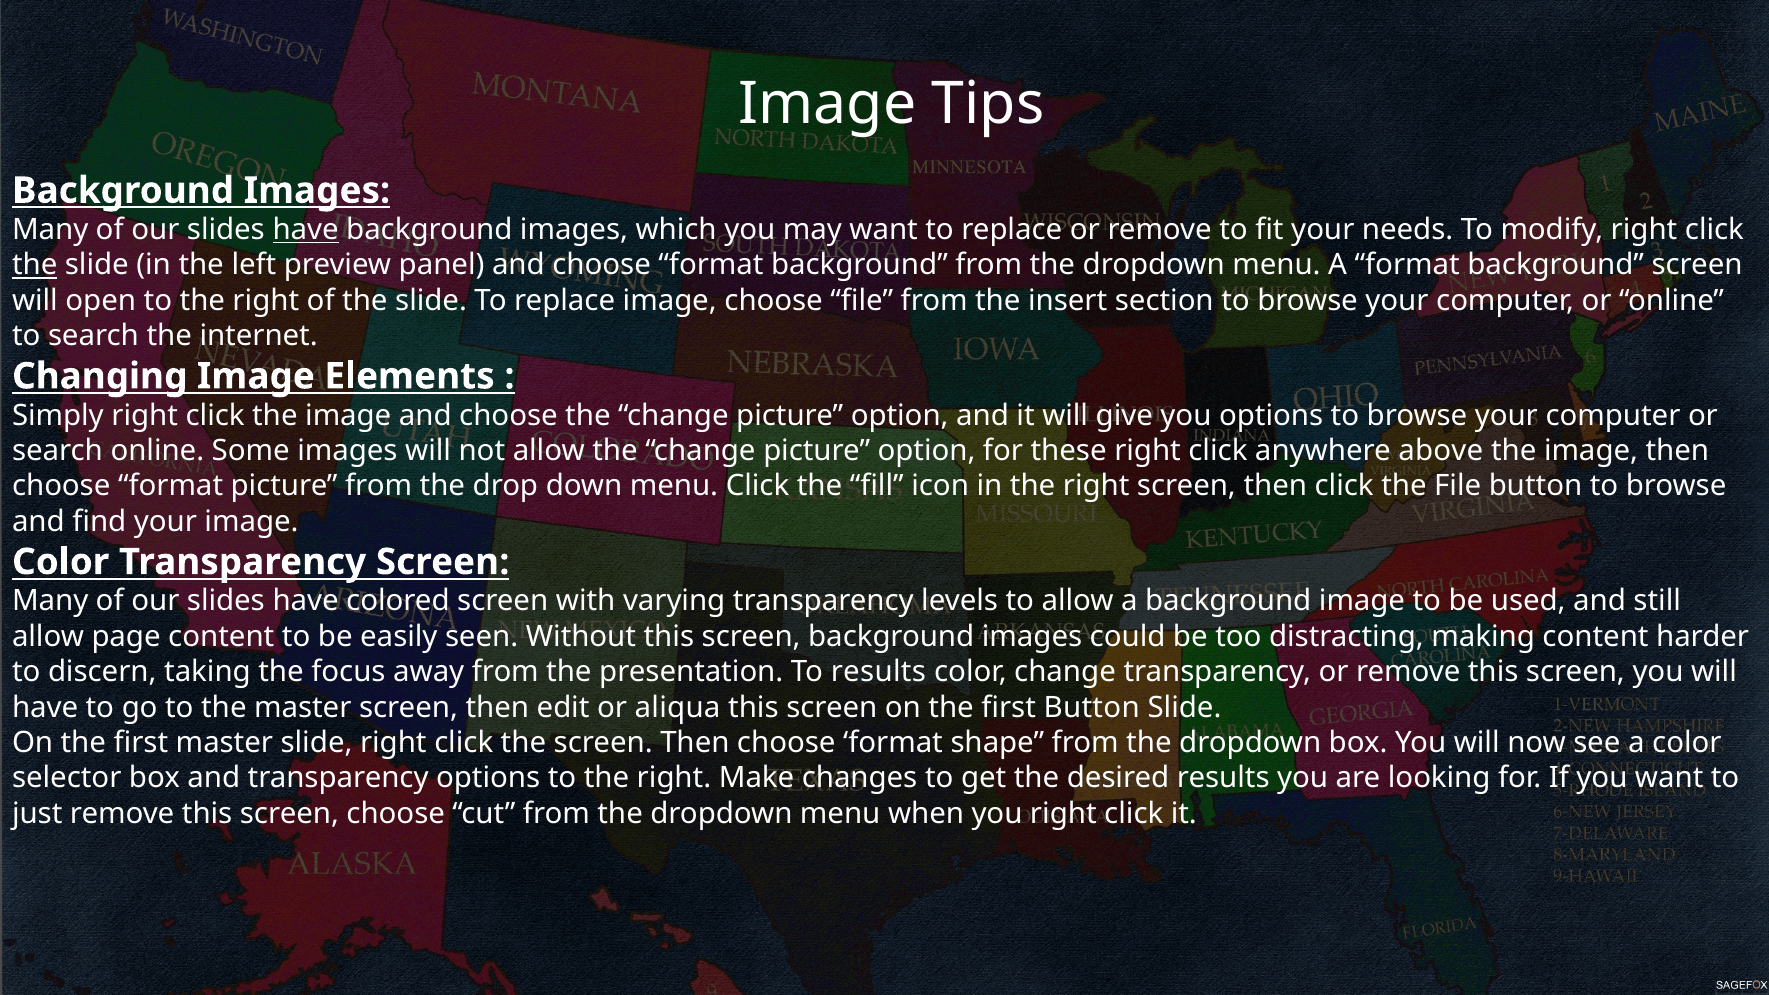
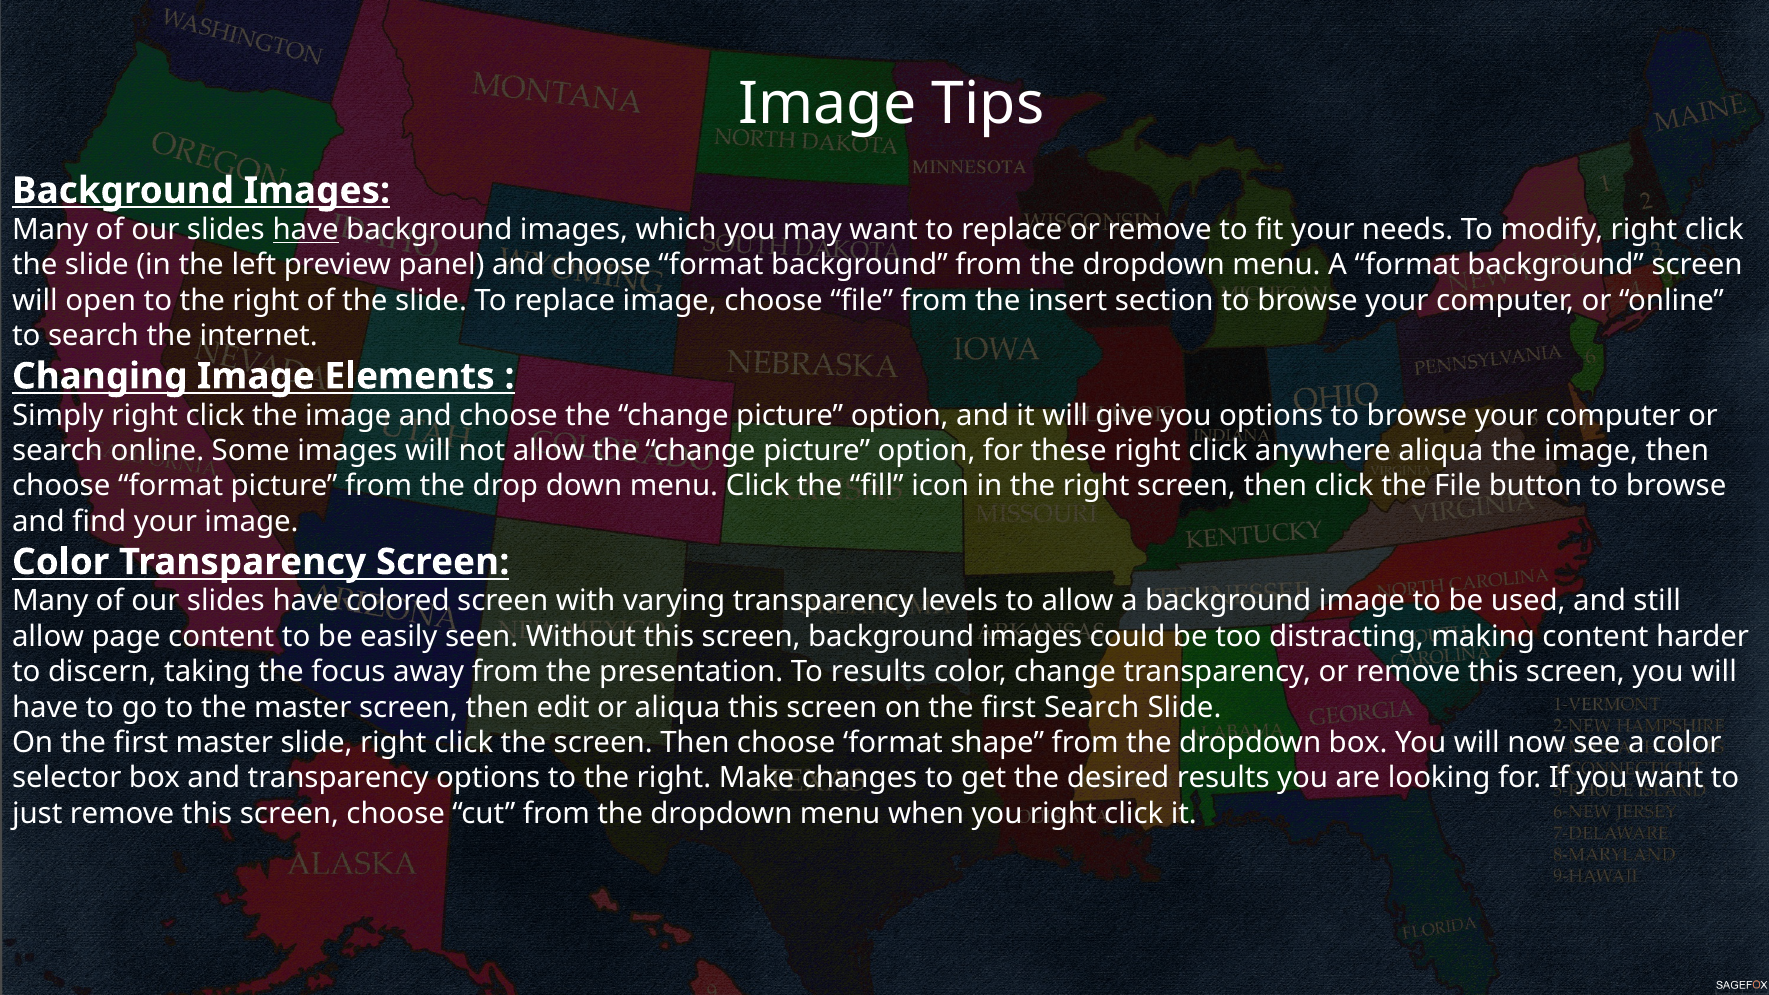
the at (35, 265) underline: present -> none
anywhere above: above -> aliqua
first Button: Button -> Search
